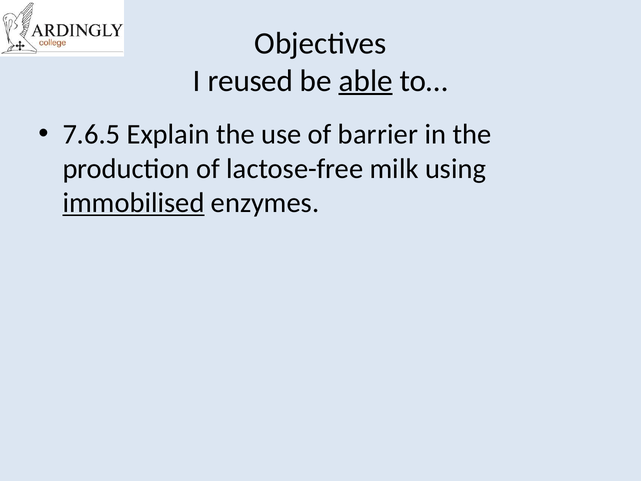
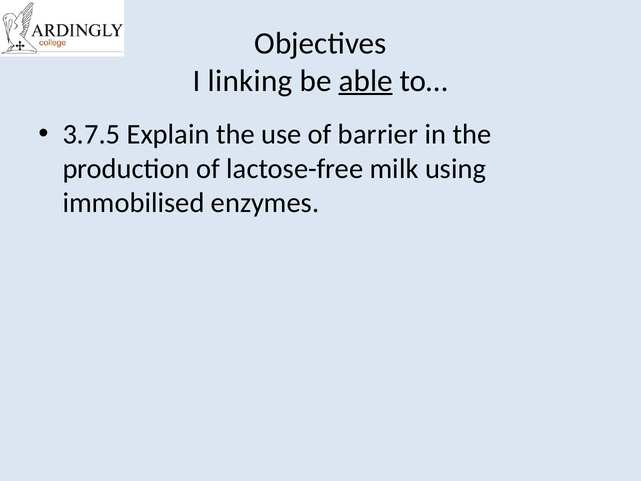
reused: reused -> linking
7.6.5: 7.6.5 -> 3.7.5
immobilised underline: present -> none
